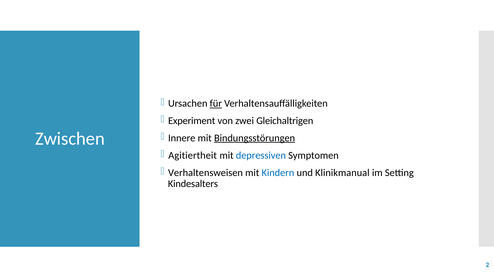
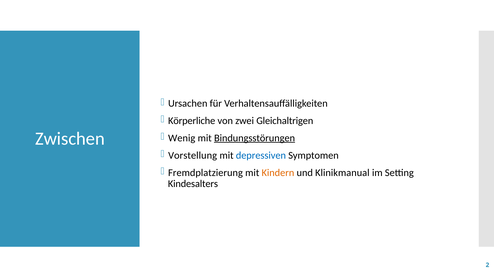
für underline: present -> none
Experiment: Experiment -> Körperliche
Innere: Innere -> Wenig
Agitiertheit: Agitiertheit -> Vorstellung
Verhaltensweisen: Verhaltensweisen -> Fremdplatzierung
Kindern colour: blue -> orange
